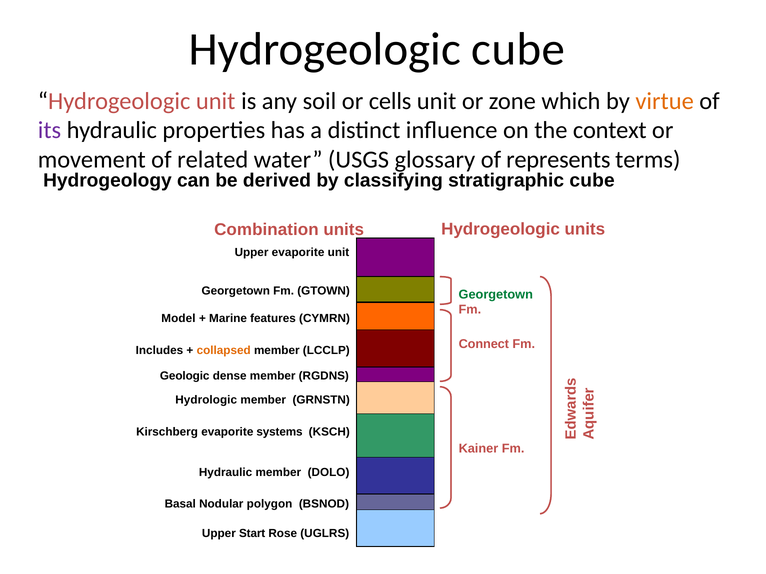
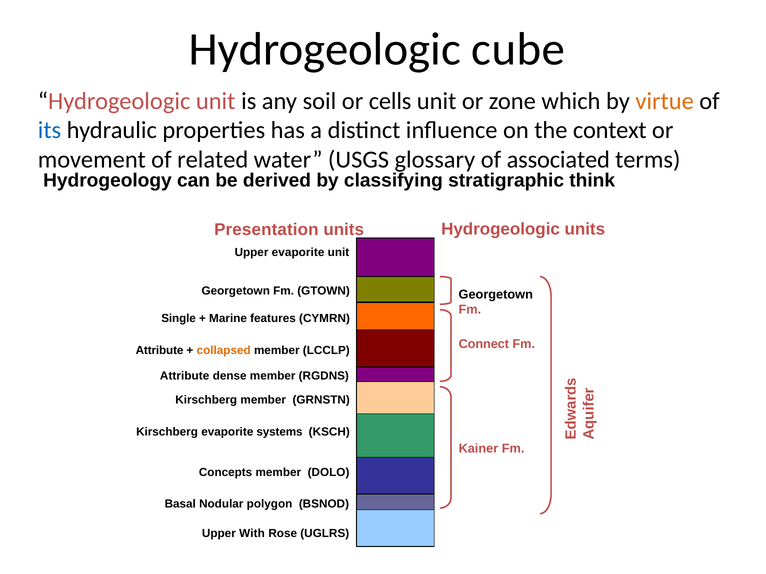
its colour: purple -> blue
represents: represents -> associated
stratigraphic cube: cube -> think
Combination: Combination -> Presentation
Georgetown at (496, 295) colour: green -> black
Model: Model -> Single
Includes at (159, 351): Includes -> Attribute
Geologic at (185, 376): Geologic -> Attribute
Hydrologic at (206, 400): Hydrologic -> Kirschberg
Hydraulic at (226, 473): Hydraulic -> Concepts
Start: Start -> With
